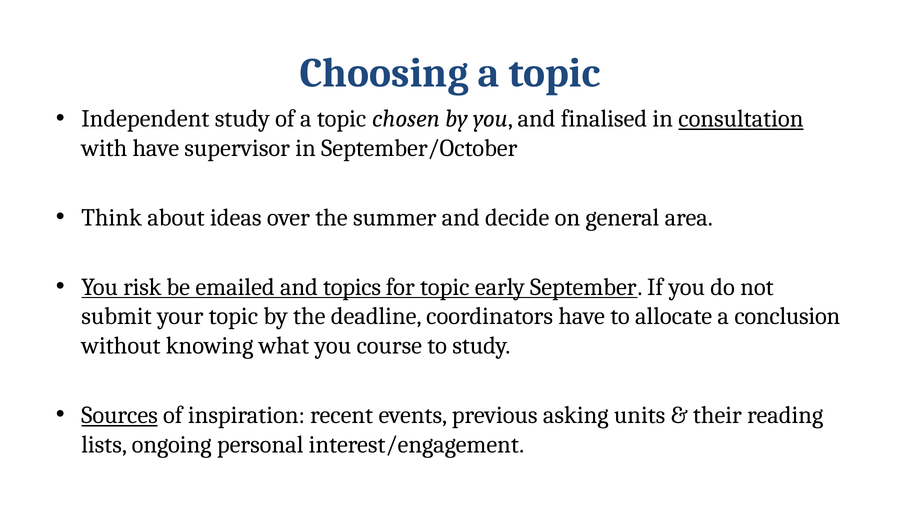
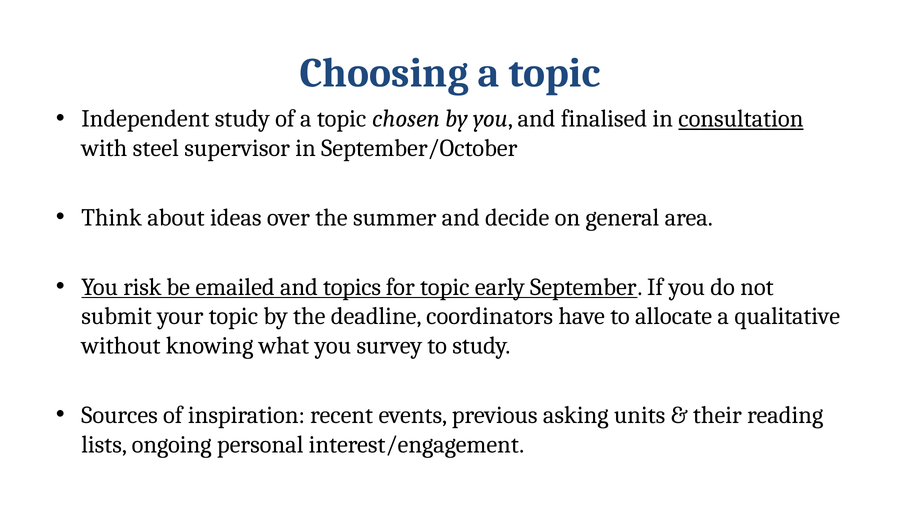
with have: have -> steel
conclusion: conclusion -> qualitative
course: course -> survey
Sources underline: present -> none
